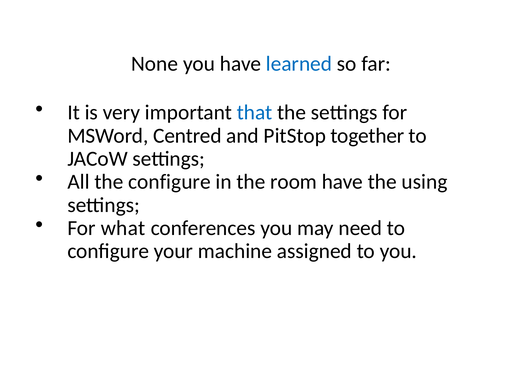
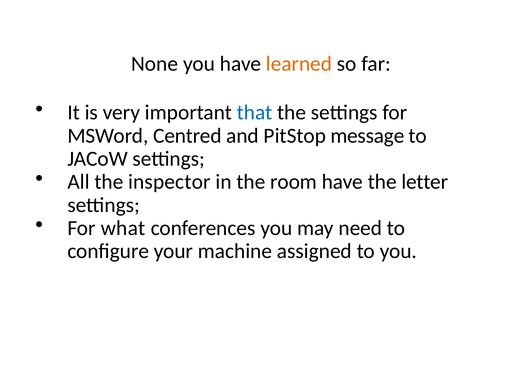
learned colour: blue -> orange
together: together -> message
the configure: configure -> inspector
using: using -> letter
